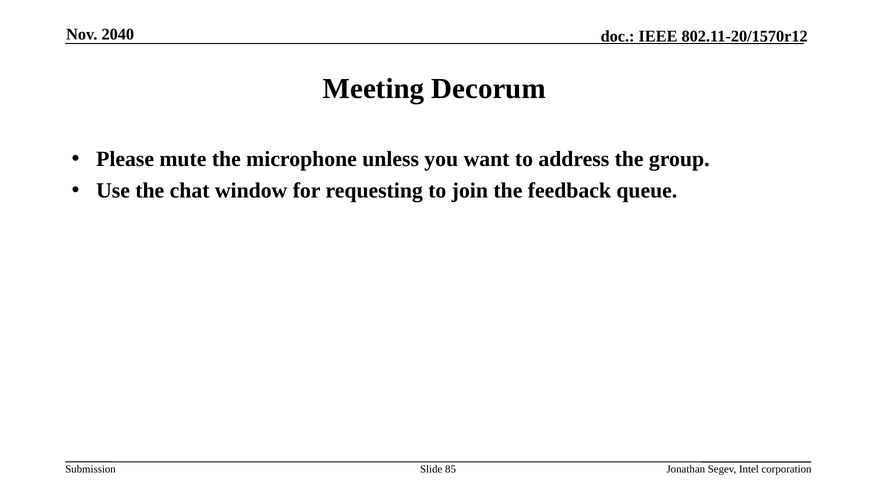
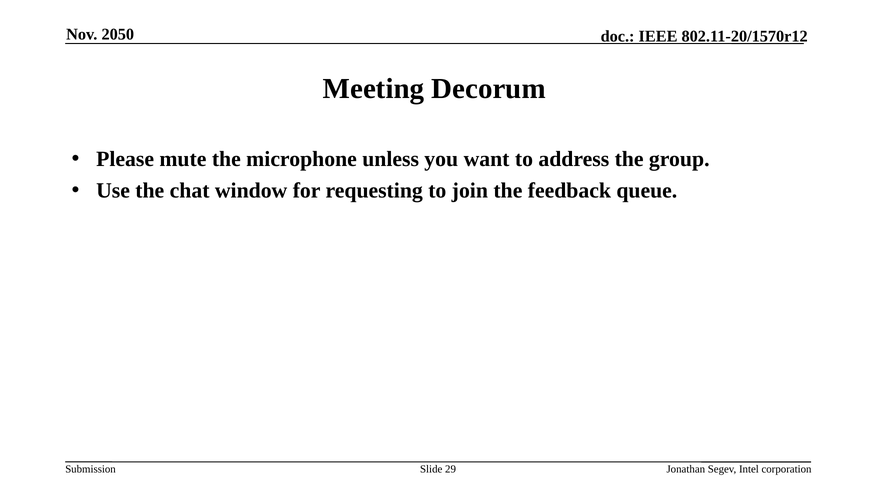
2040: 2040 -> 2050
85: 85 -> 29
